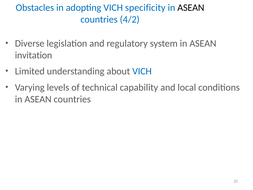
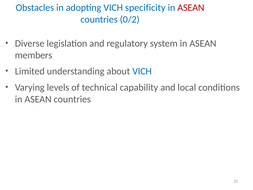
ASEAN at (191, 8) colour: black -> red
4/2: 4/2 -> 0/2
invitation: invitation -> members
